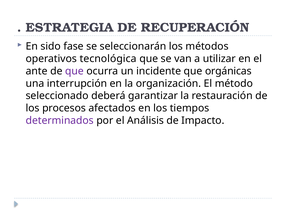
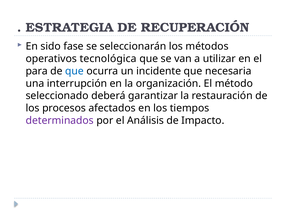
ante: ante -> para
que at (74, 71) colour: purple -> blue
orgánicas: orgánicas -> necesaria
